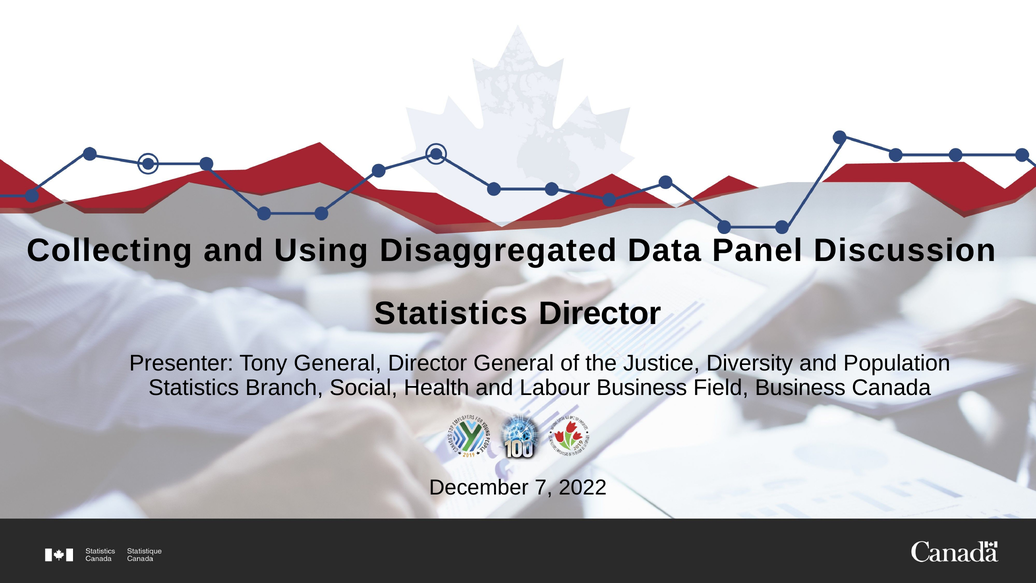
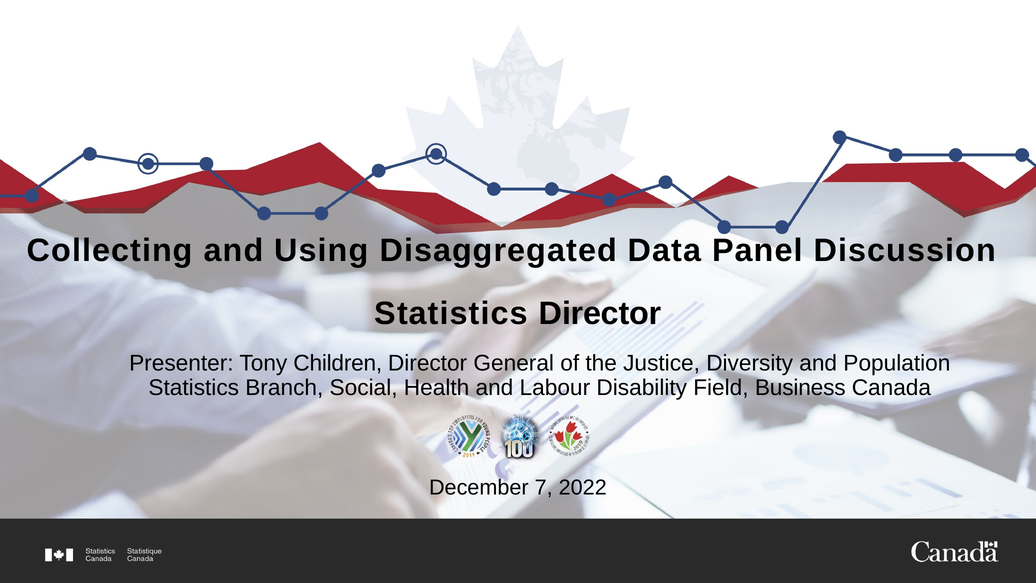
Tony General: General -> Children
Labour Business: Business -> Disability
